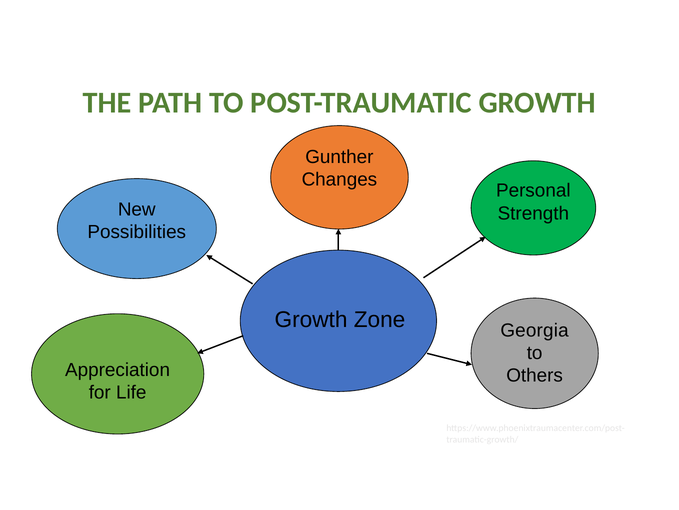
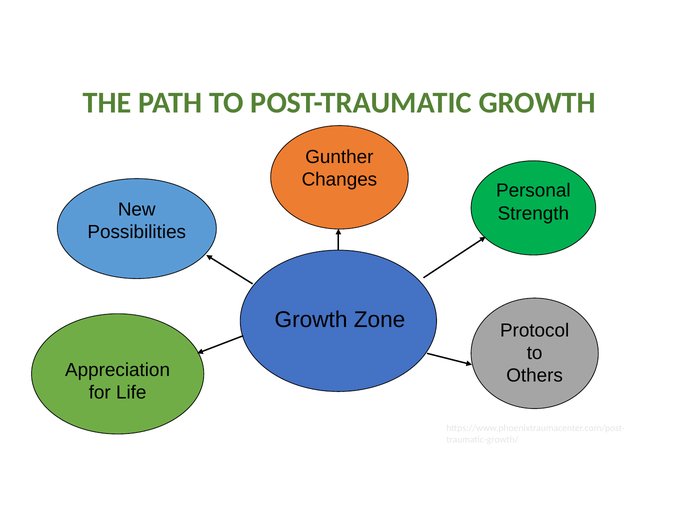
Georgia: Georgia -> Protocol
